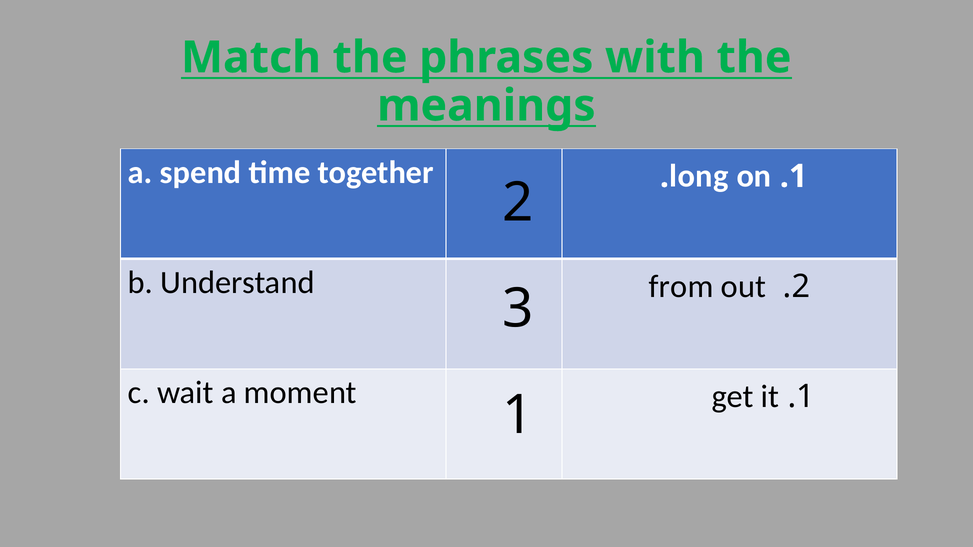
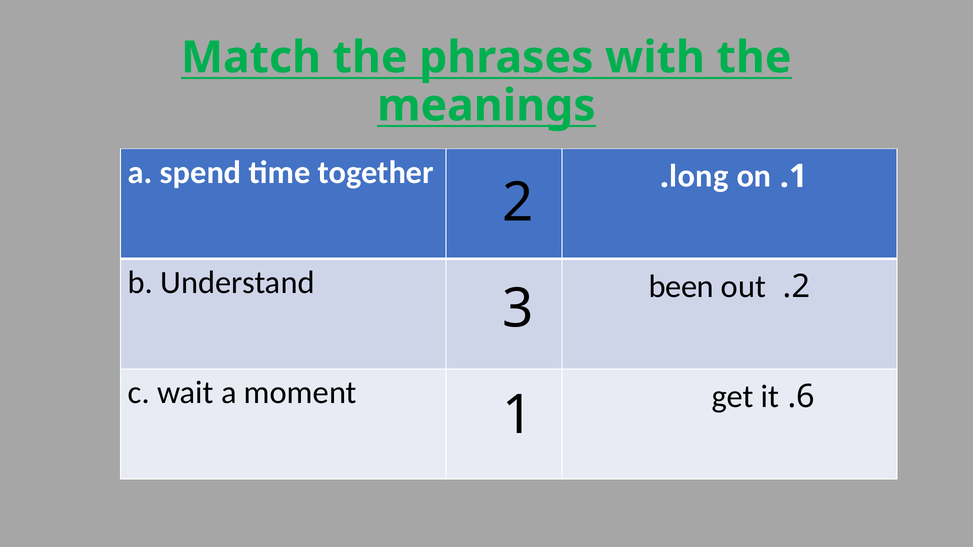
from: from -> been
moment 1: 1 -> 6
